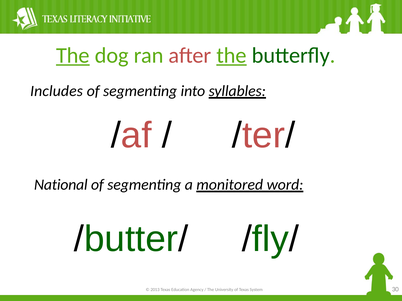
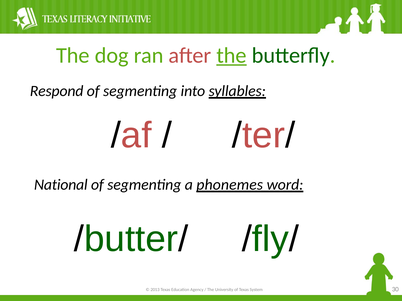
The at (73, 56) underline: present -> none
Includes: Includes -> Respond
monitored: monitored -> phonemes
